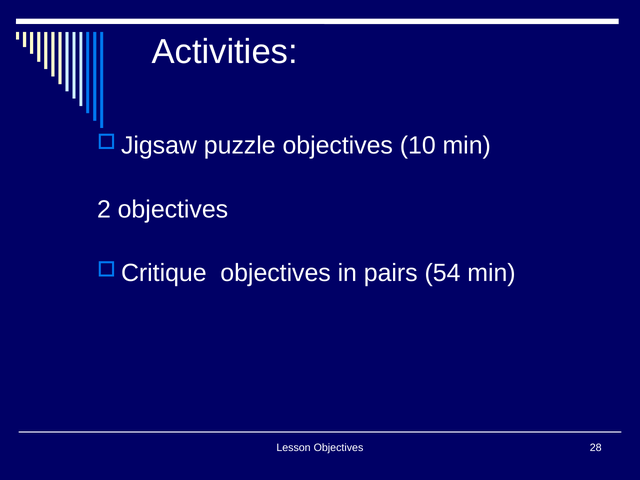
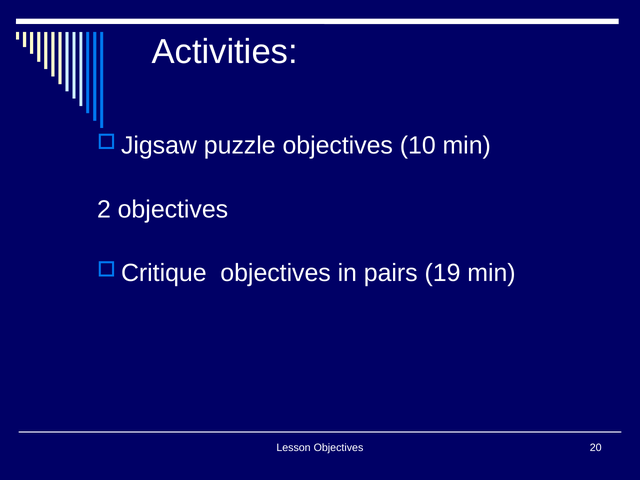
54: 54 -> 19
28: 28 -> 20
